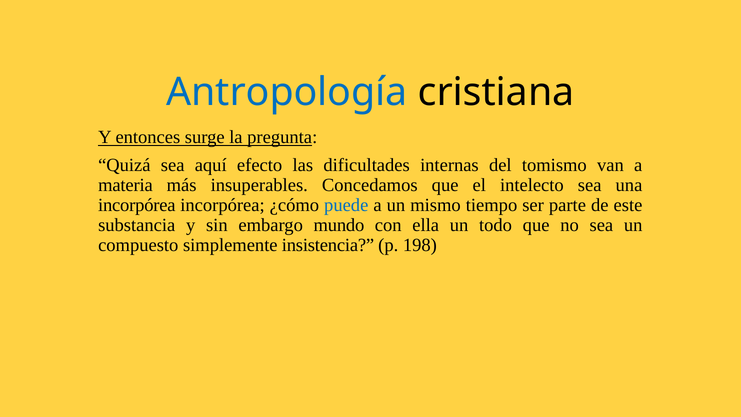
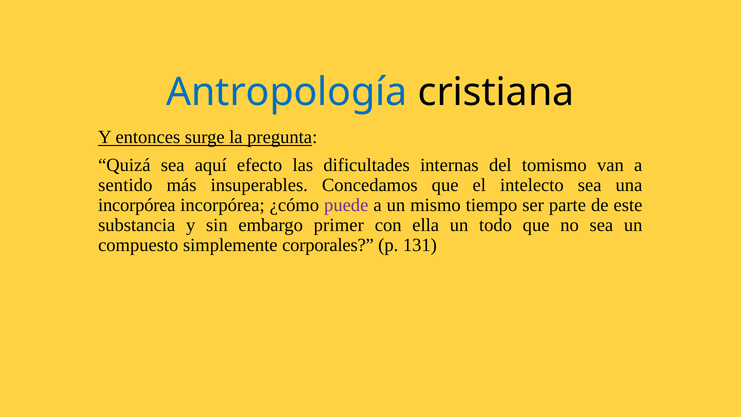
materia: materia -> sentido
puede colour: blue -> purple
mundo: mundo -> primer
insistencia: insistencia -> corporales
198: 198 -> 131
